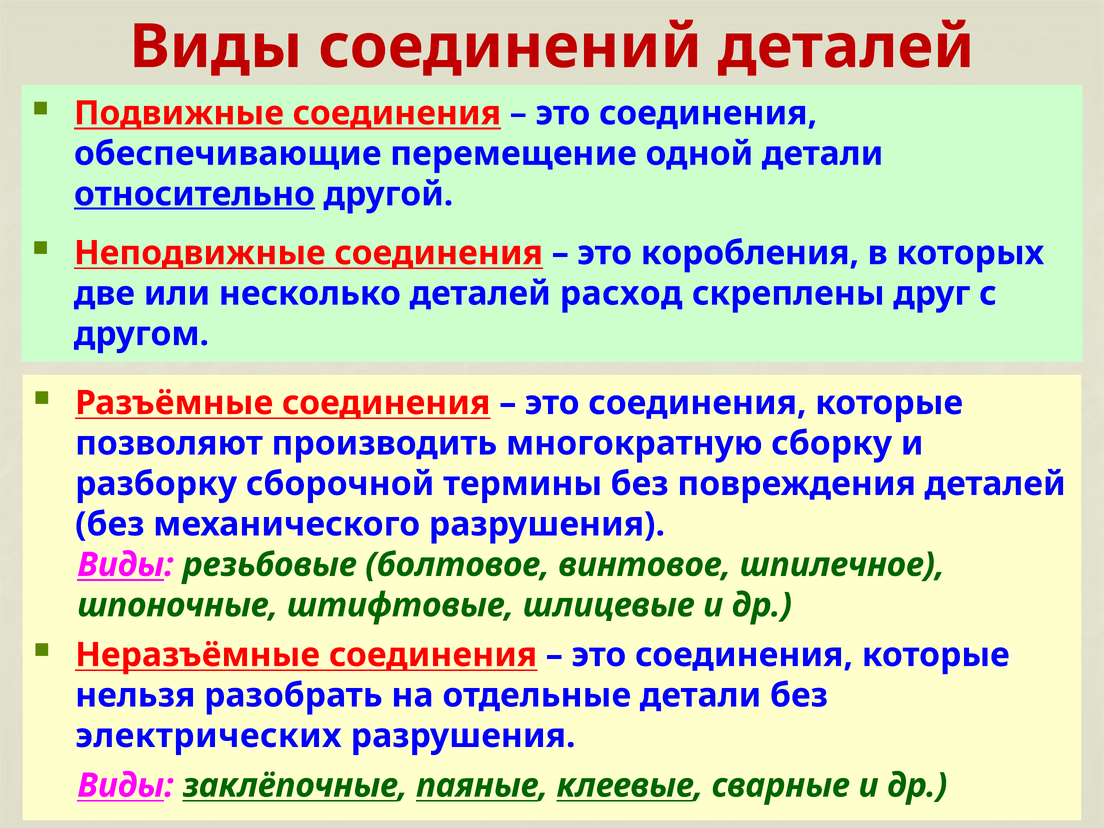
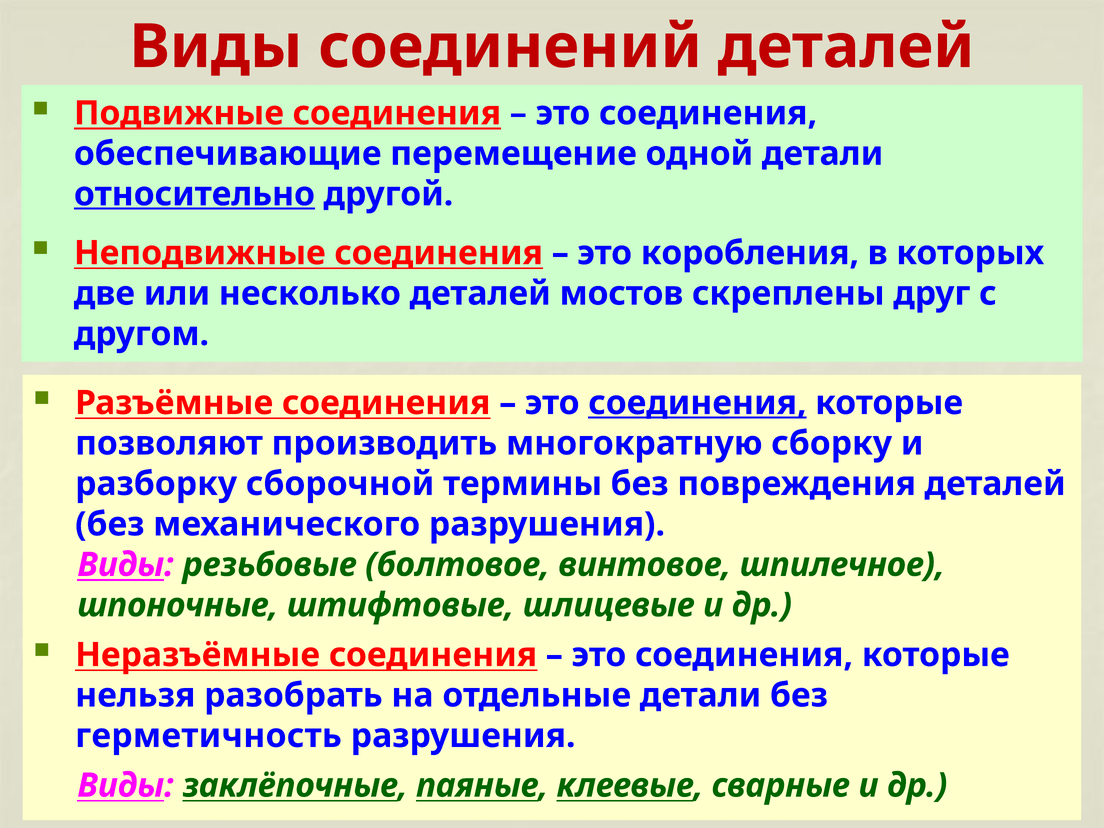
расход: расход -> мостов
соединения at (697, 403) underline: none -> present
электрических: электрических -> герметичность
